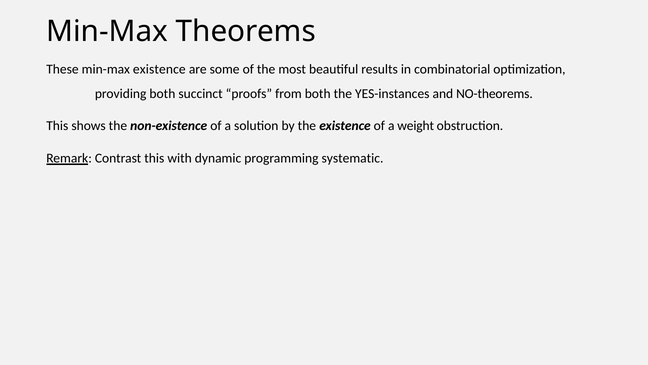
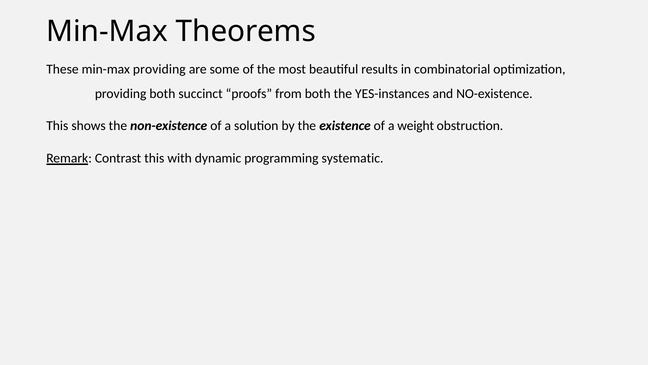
min-max existence: existence -> providing
NO-theorems: NO-theorems -> NO-existence
